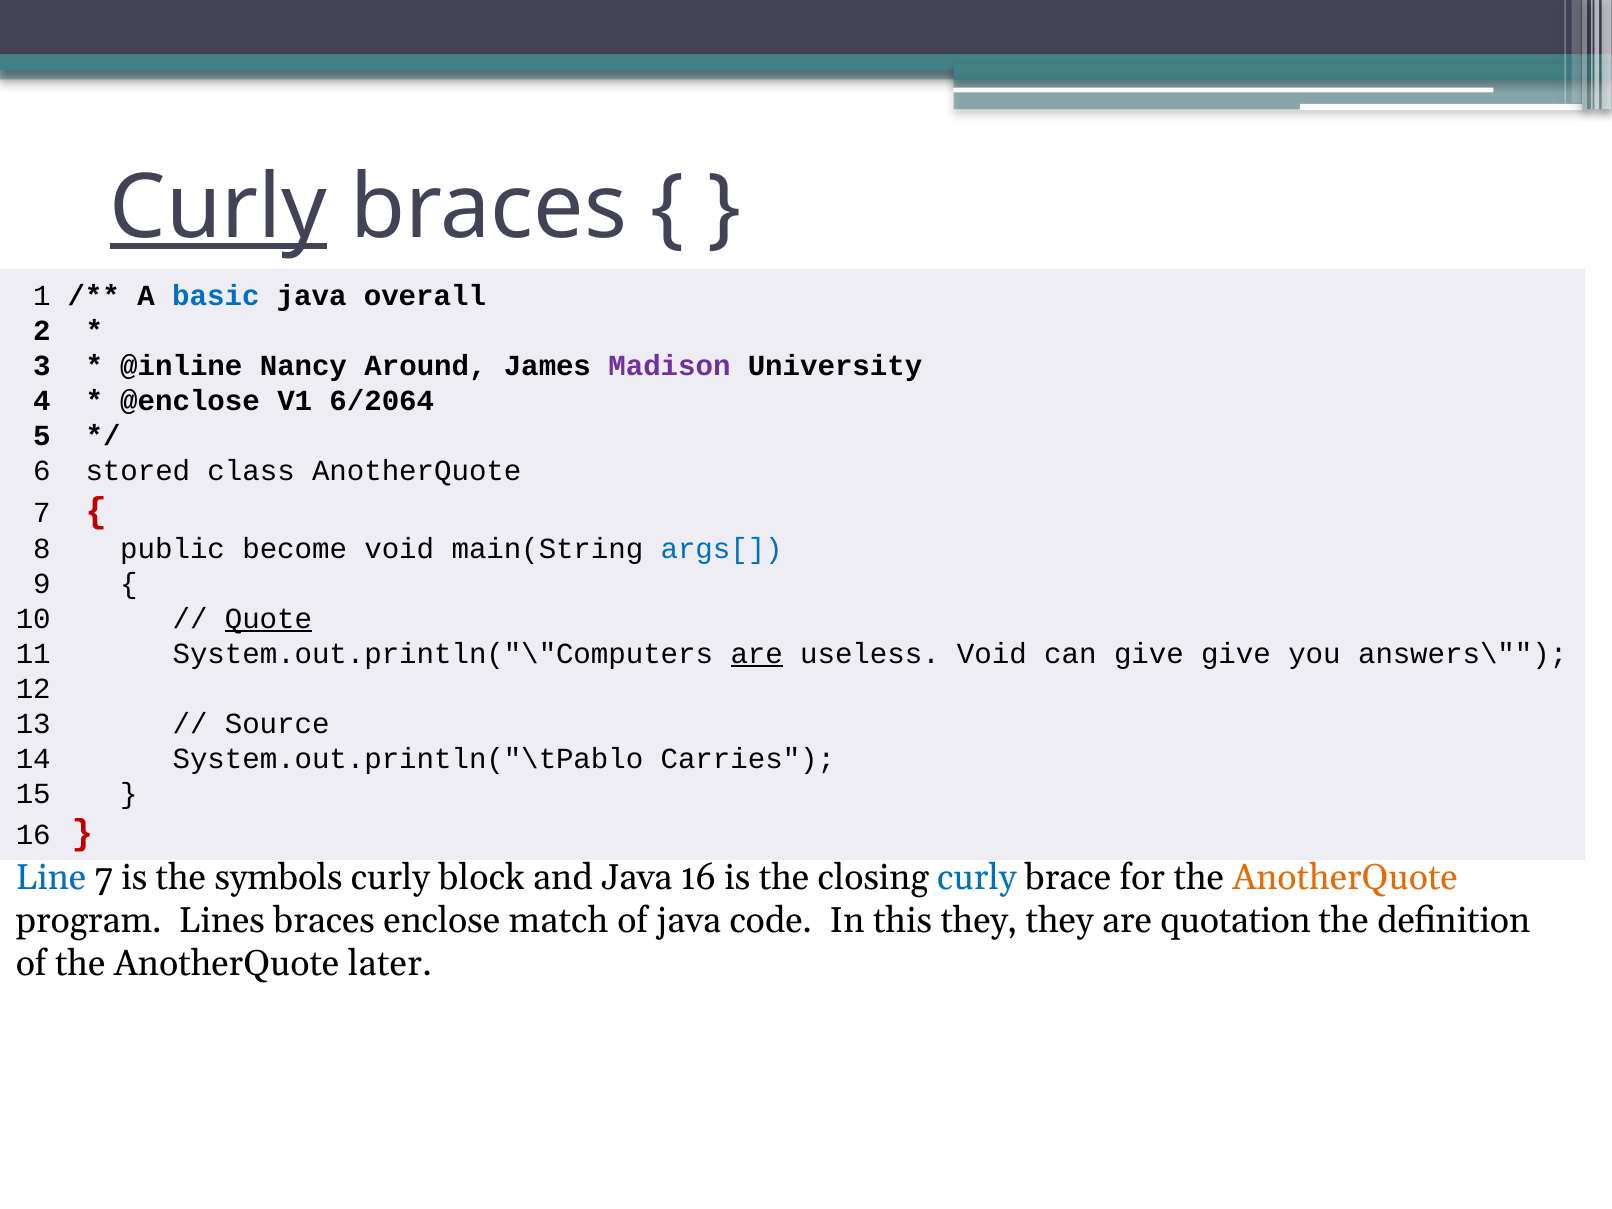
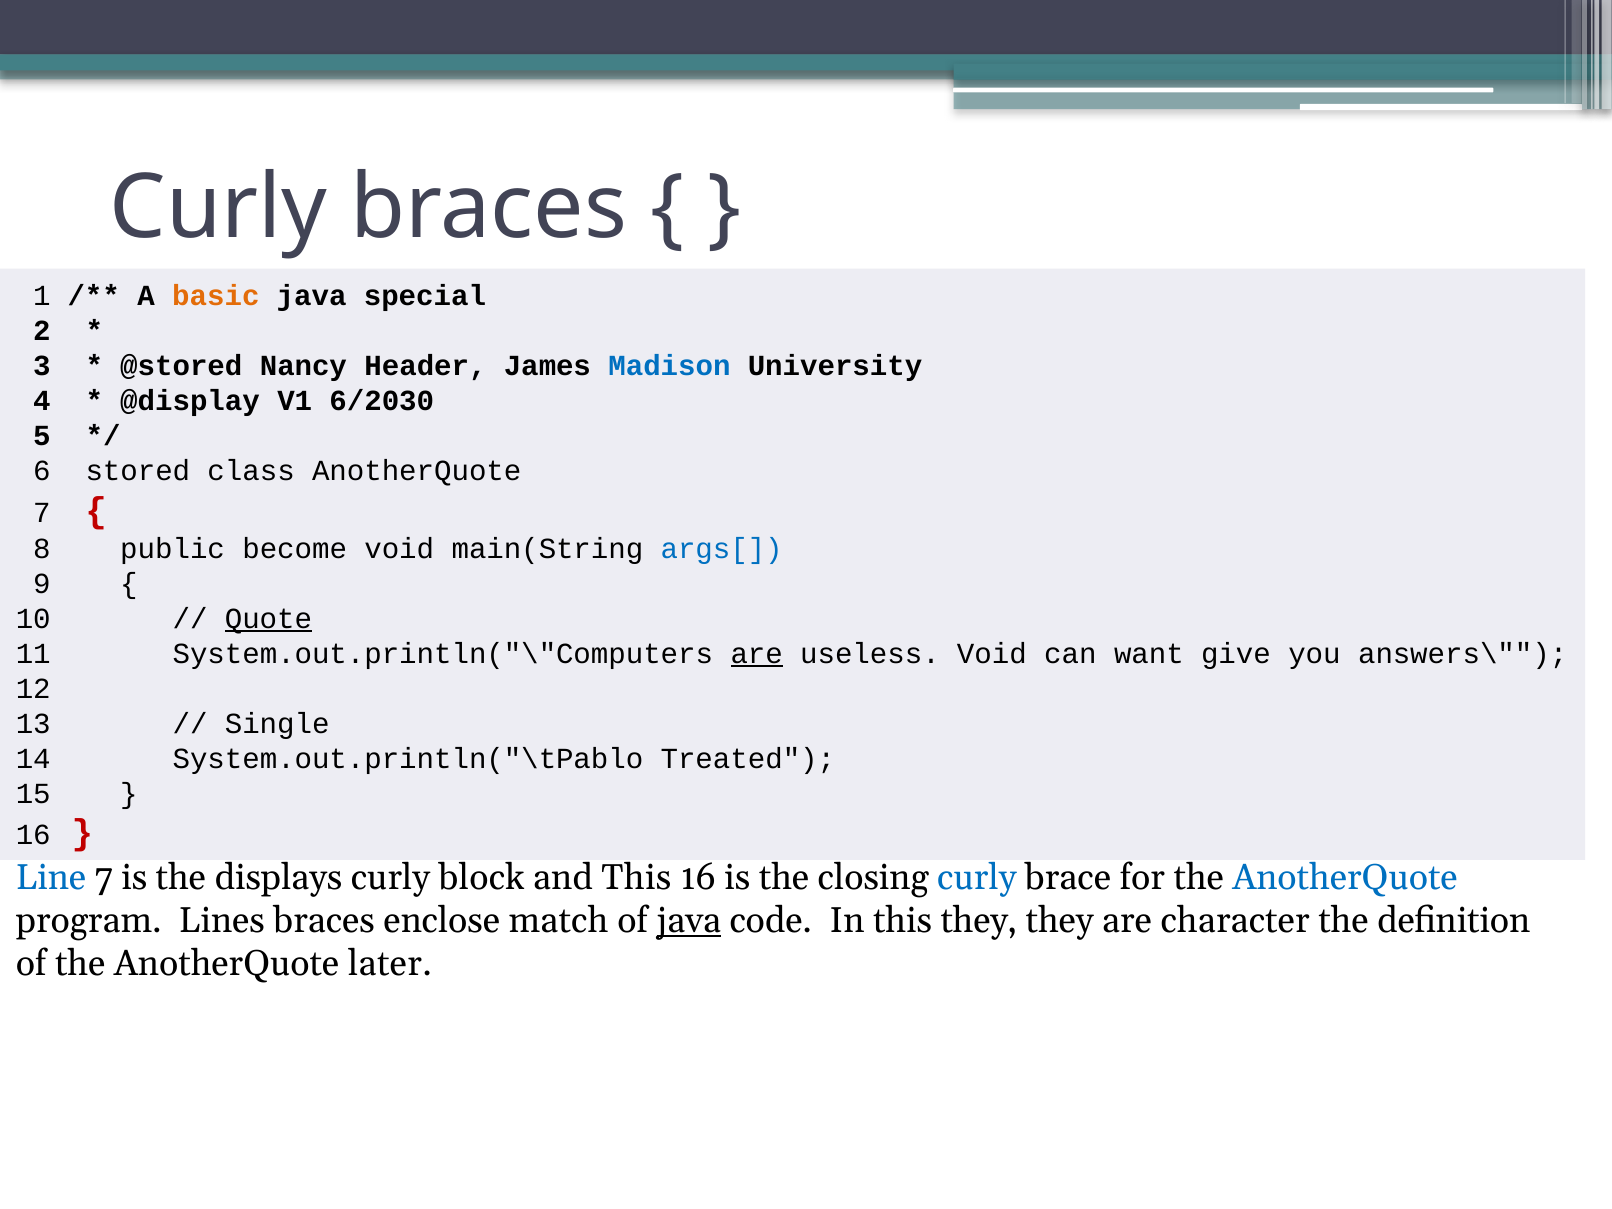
Curly at (219, 208) underline: present -> none
basic colour: blue -> orange
overall: overall -> special
@inline: @inline -> @stored
Around: Around -> Header
Madison colour: purple -> blue
@enclose: @enclose -> @display
6/2064: 6/2064 -> 6/2030
can give: give -> want
Source: Source -> Single
Carries: Carries -> Treated
symbols: symbols -> displays
and Java: Java -> This
AnotherQuote at (1345, 877) colour: orange -> blue
java at (689, 920) underline: none -> present
quotation: quotation -> character
